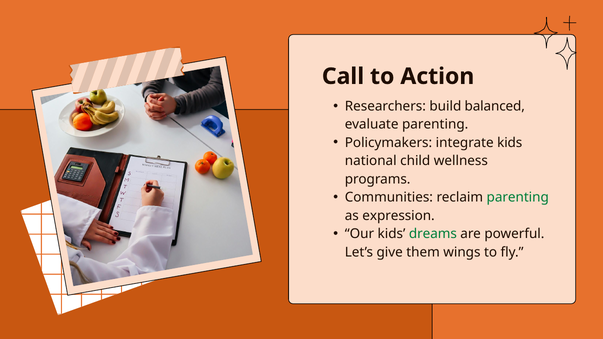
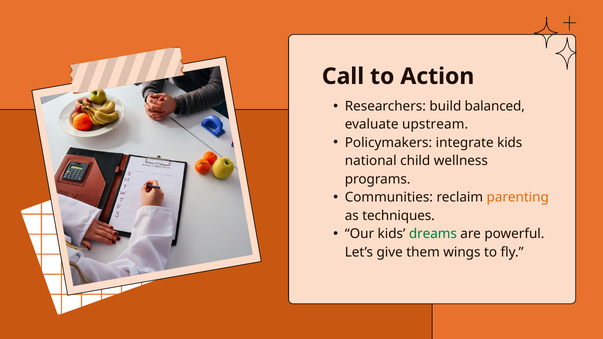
evaluate parenting: parenting -> upstream
parenting at (518, 198) colour: green -> orange
expression: expression -> techniques
